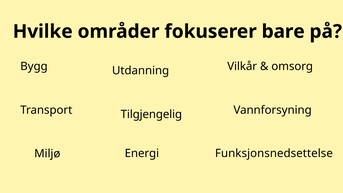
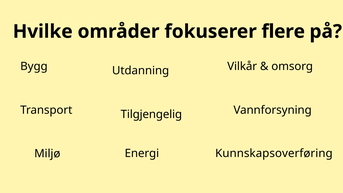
bare: bare -> flere
Funksjonsnedsettelse: Funksjonsnedsettelse -> Kunnskapsoverføring
